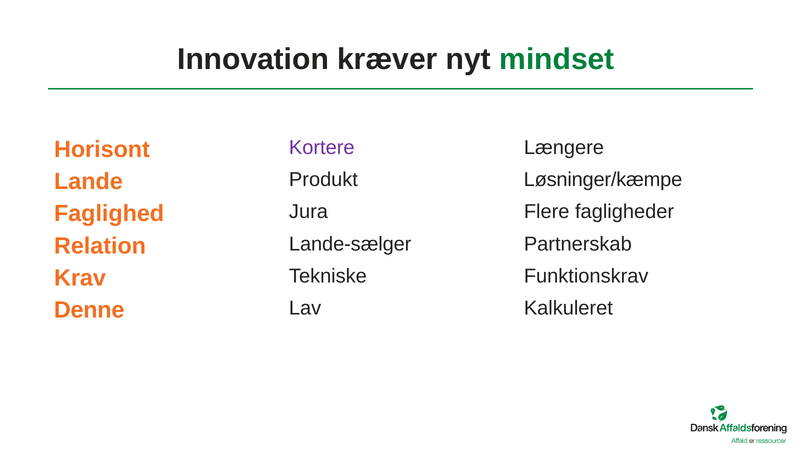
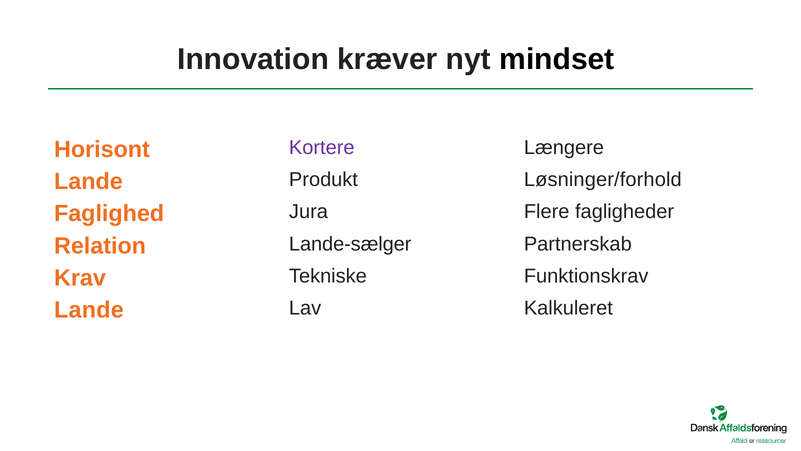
mindset colour: green -> black
Løsninger/kæmpe: Løsninger/kæmpe -> Løsninger/forhold
Denne at (89, 310): Denne -> Lande
